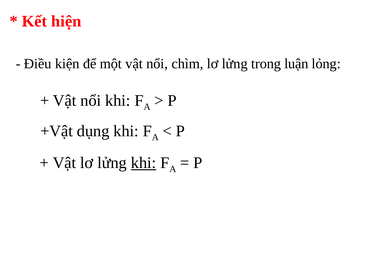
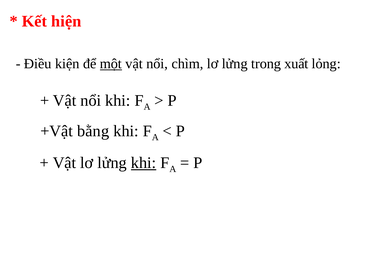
một underline: none -> present
luận: luận -> xuất
dụng: dụng -> bằng
